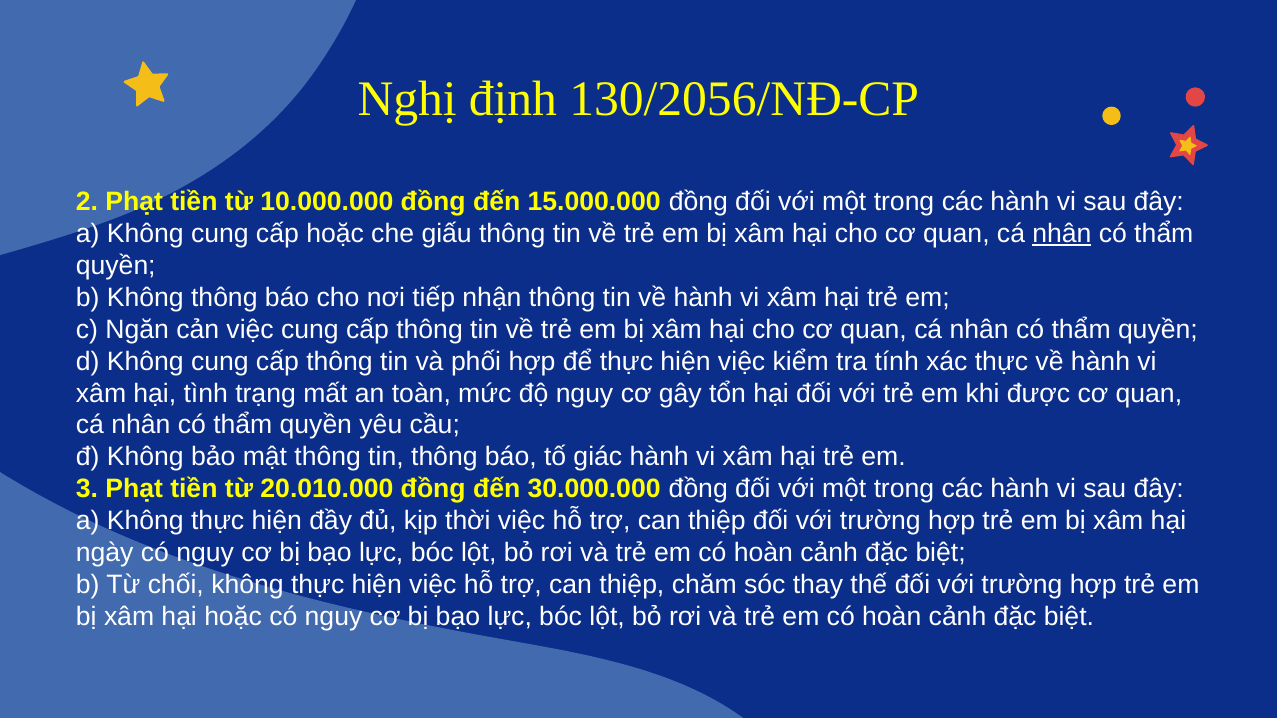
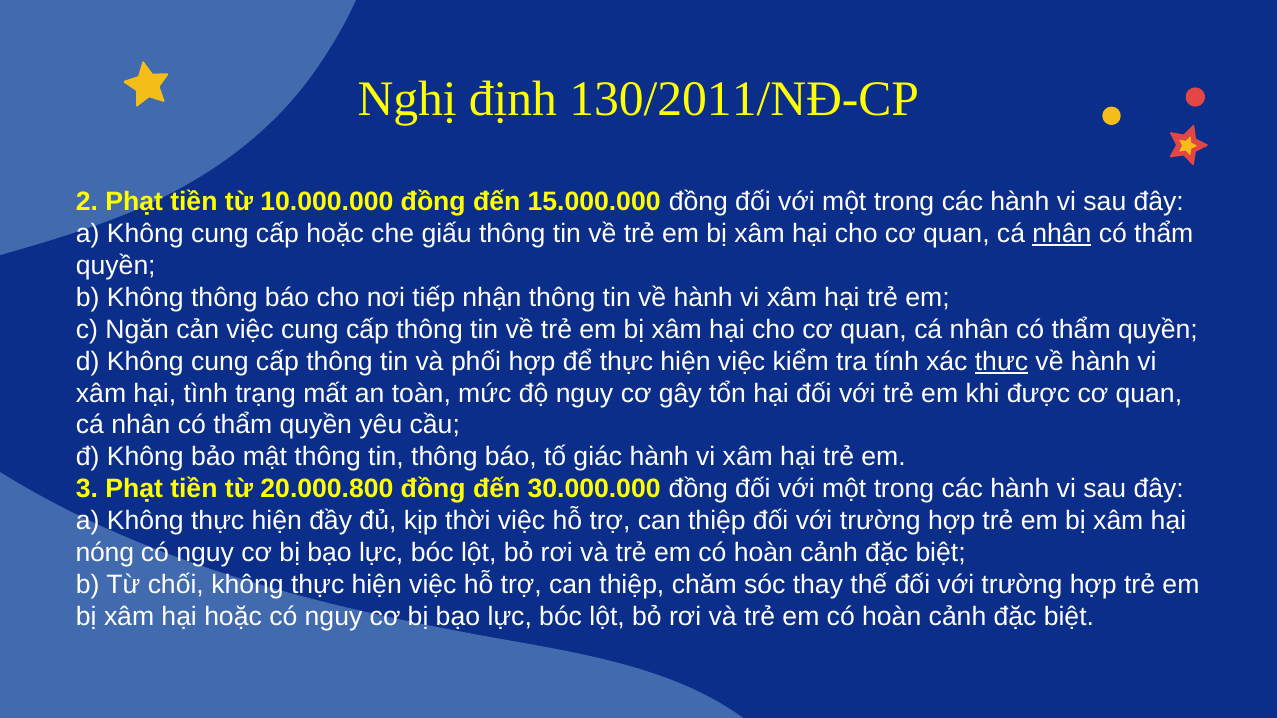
130/2056/NĐ-CP: 130/2056/NĐ-CP -> 130/2011/NĐ-CP
thực at (1001, 362) underline: none -> present
20.010.000: 20.010.000 -> 20.000.800
ngày: ngày -> nóng
